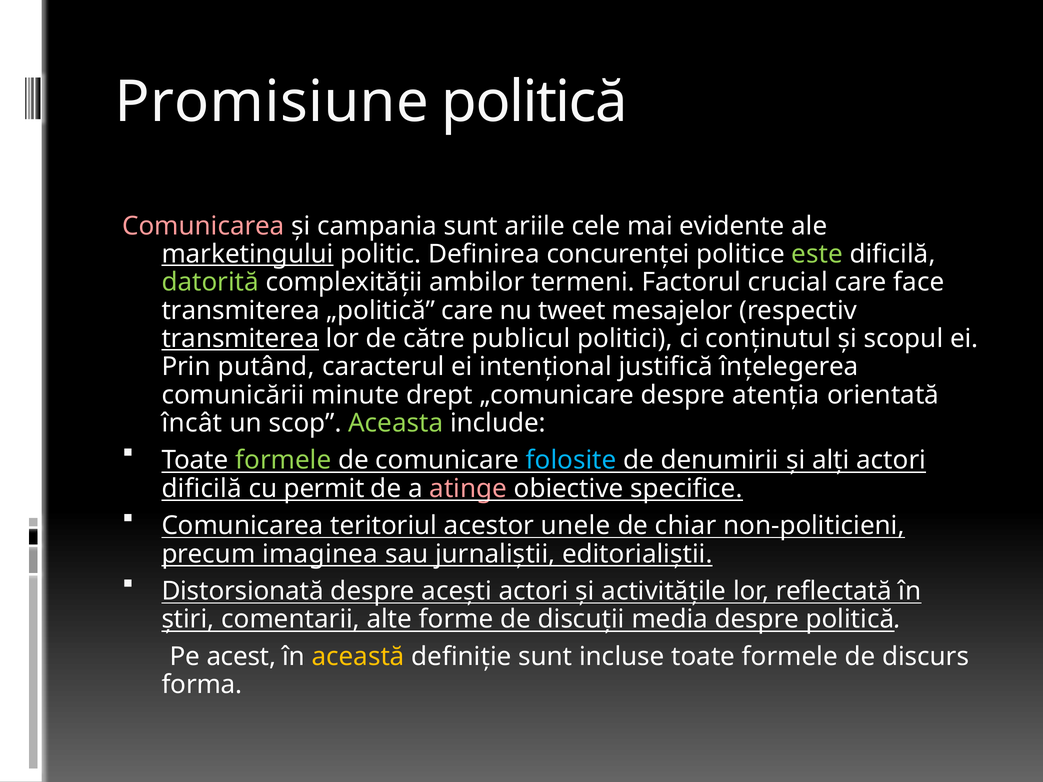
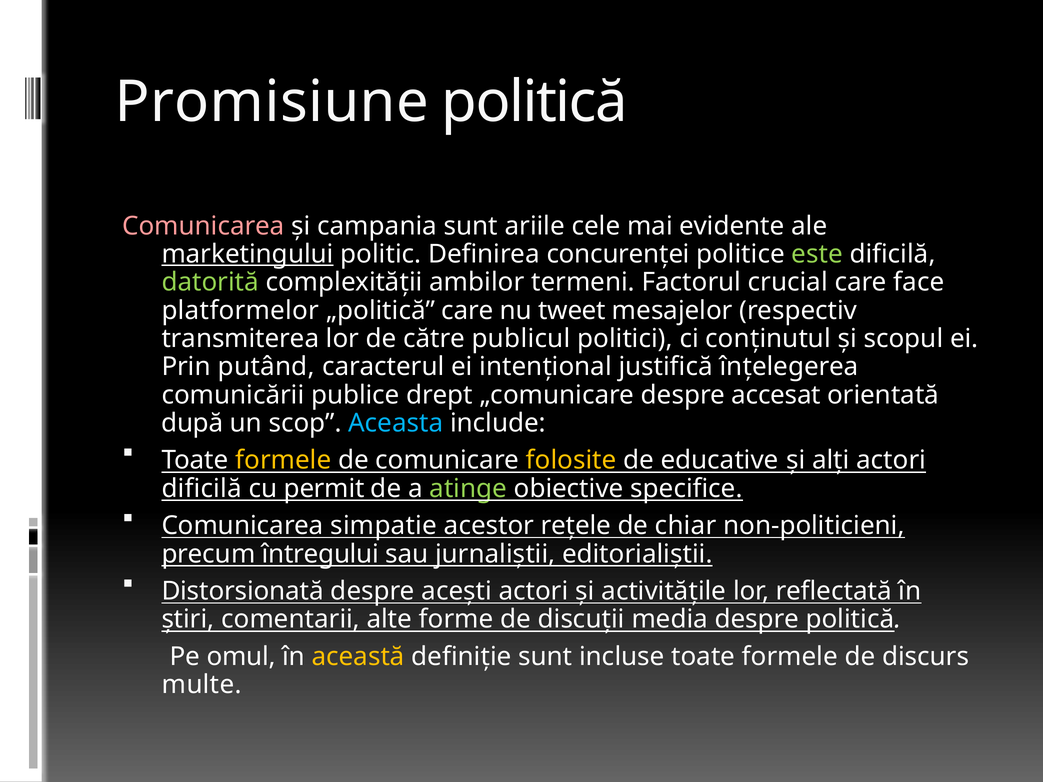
transmiterea at (241, 311): transmiterea -> platformelor
transmiterea at (240, 339) underline: present -> none
minute: minute -> publice
atenția: atenția -> accesat
încât: încât -> după
Aceasta colour: light green -> light blue
formele at (283, 460) colour: light green -> yellow
folosite colour: light blue -> yellow
denumirii: denumirii -> educative
atinge colour: pink -> light green
teritoriul: teritoriul -> simpatie
unele: unele -> rețele
imaginea: imaginea -> întregului
acest: acest -> omul
forma: forma -> multe
